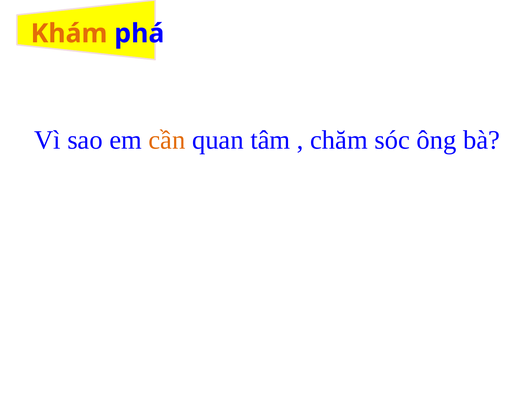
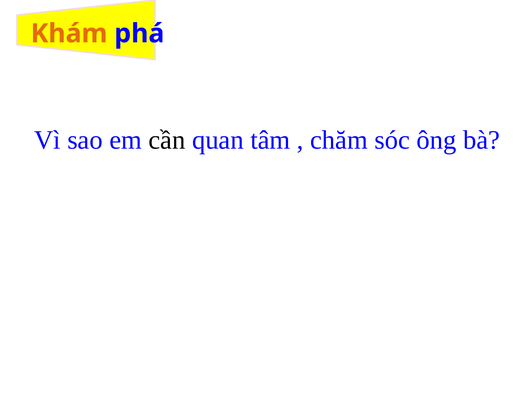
cần colour: orange -> black
